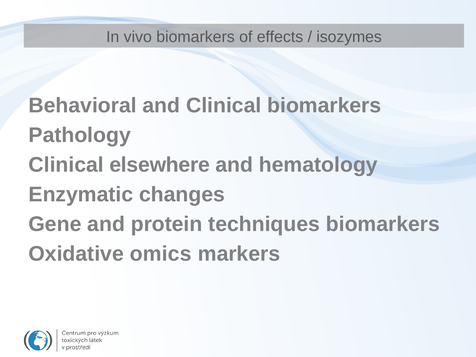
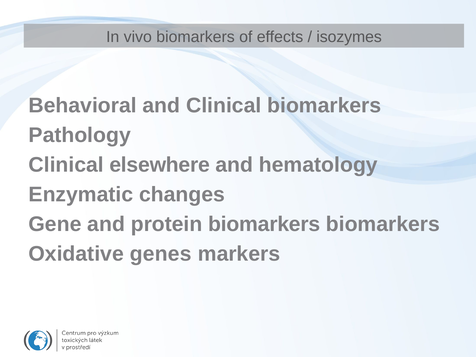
protein techniques: techniques -> biomarkers
omics: omics -> genes
